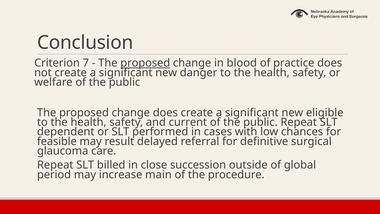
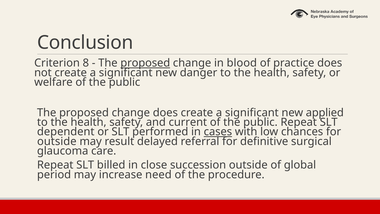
7: 7 -> 8
eligible: eligible -> applied
cases underline: none -> present
feasible at (57, 141): feasible -> outside
main: main -> need
